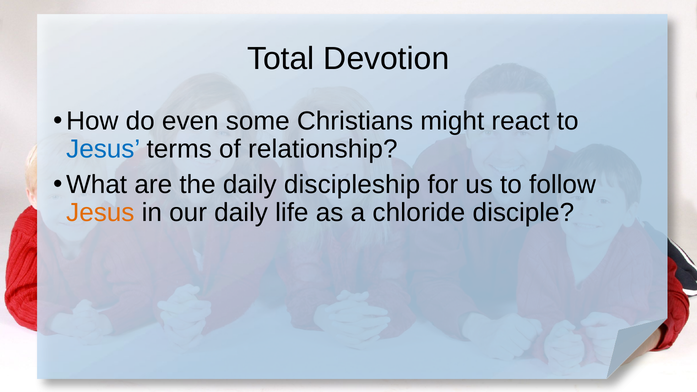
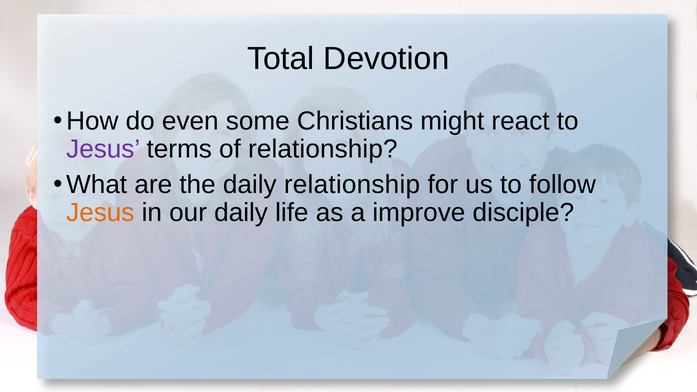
Jesus at (103, 149) colour: blue -> purple
daily discipleship: discipleship -> relationship
chloride: chloride -> improve
